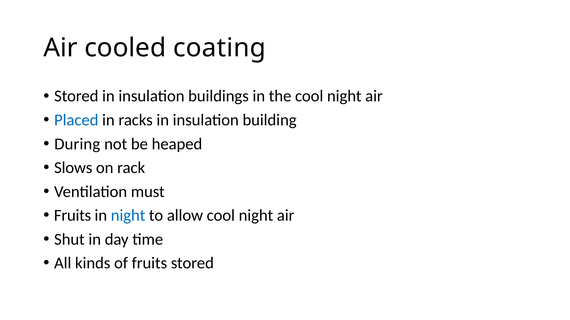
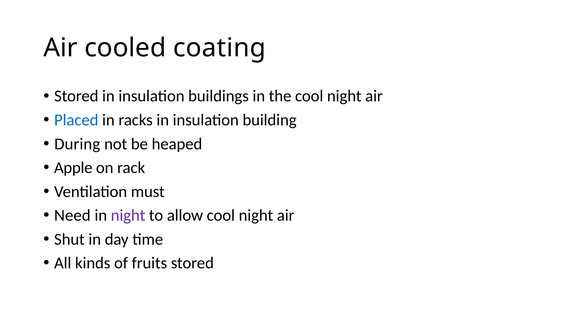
Slows: Slows -> Apple
Fruits at (73, 216): Fruits -> Need
night at (128, 216) colour: blue -> purple
